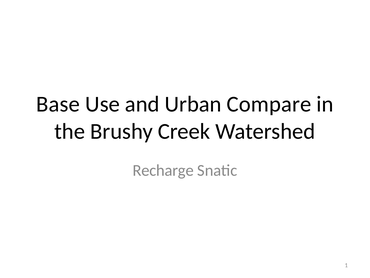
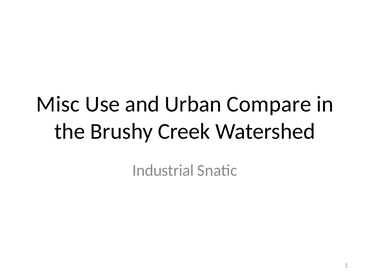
Base: Base -> Misc
Recharge: Recharge -> Industrial
